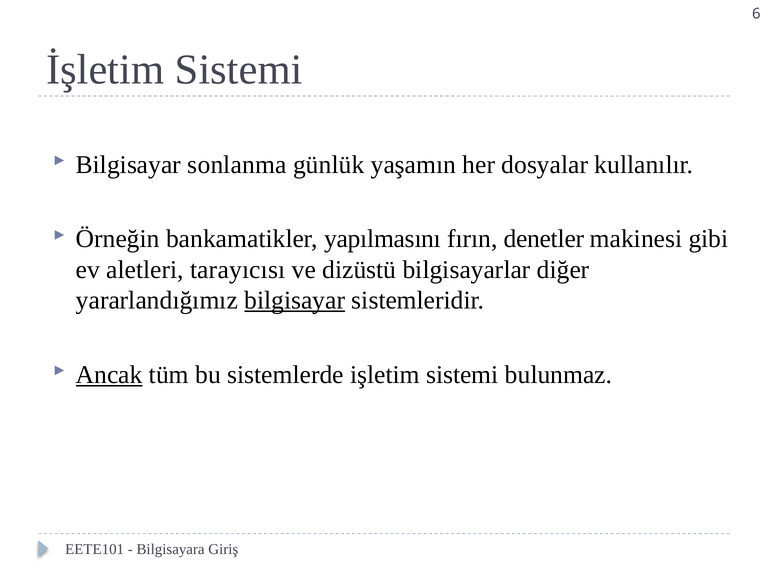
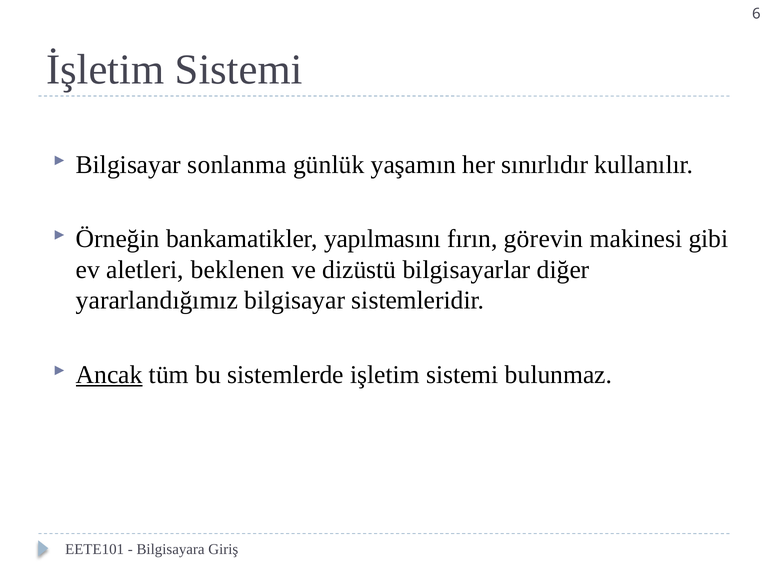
dosyalar: dosyalar -> sınırlıdır
denetler: denetler -> görevin
tarayıcısı: tarayıcısı -> beklenen
bilgisayar at (295, 300) underline: present -> none
